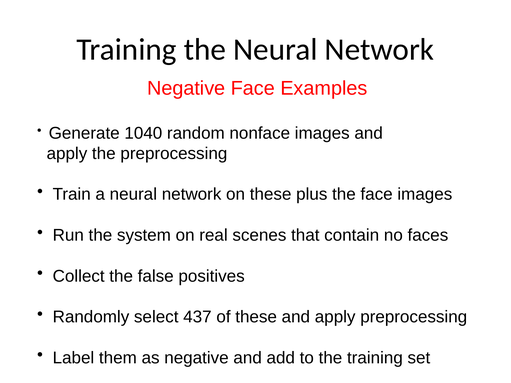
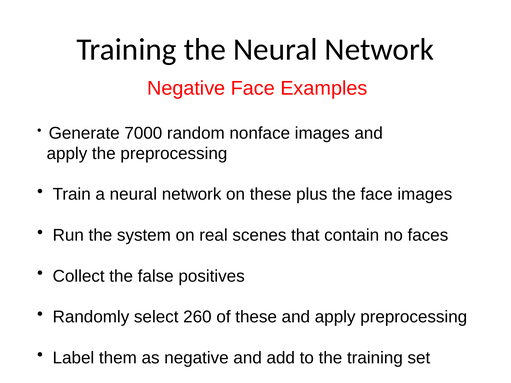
1040: 1040 -> 7000
437: 437 -> 260
